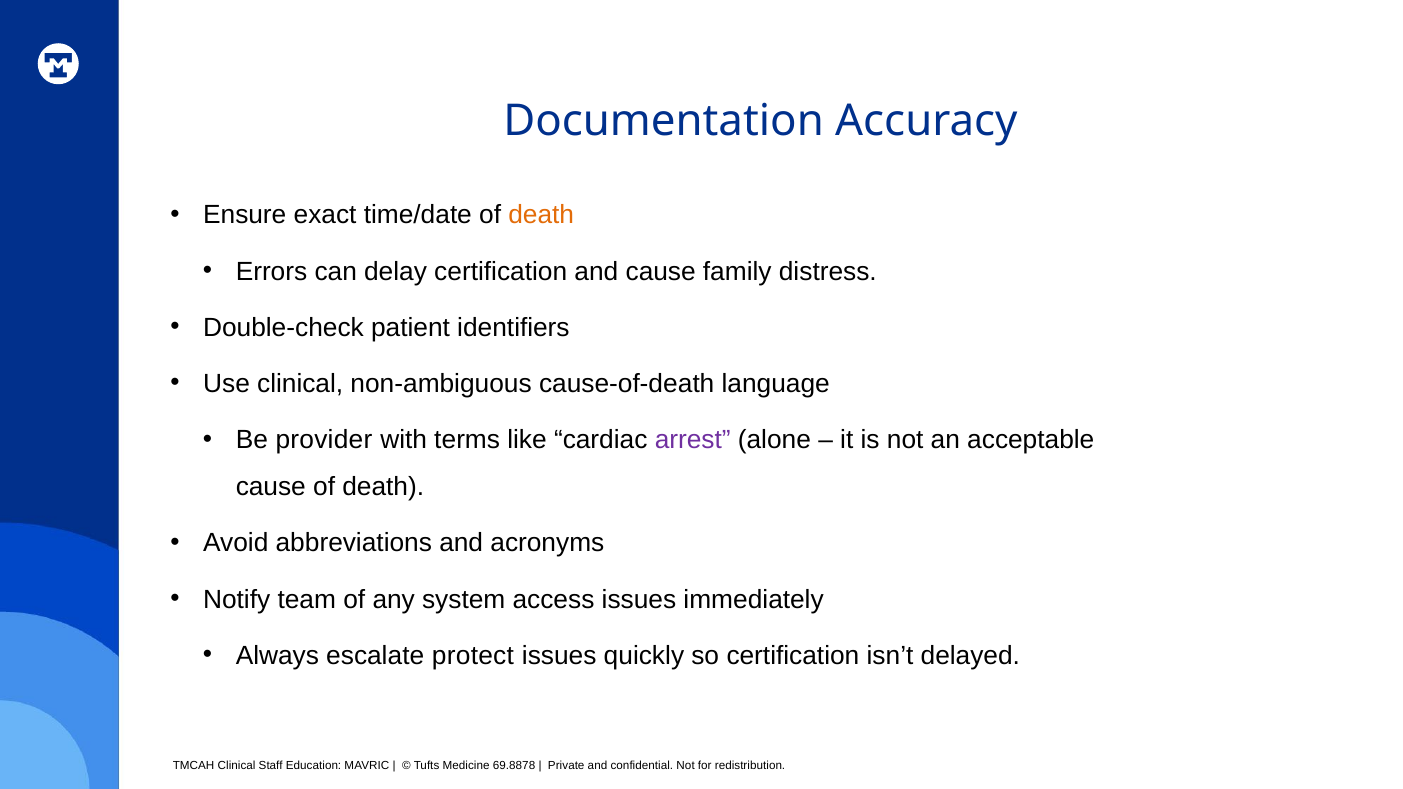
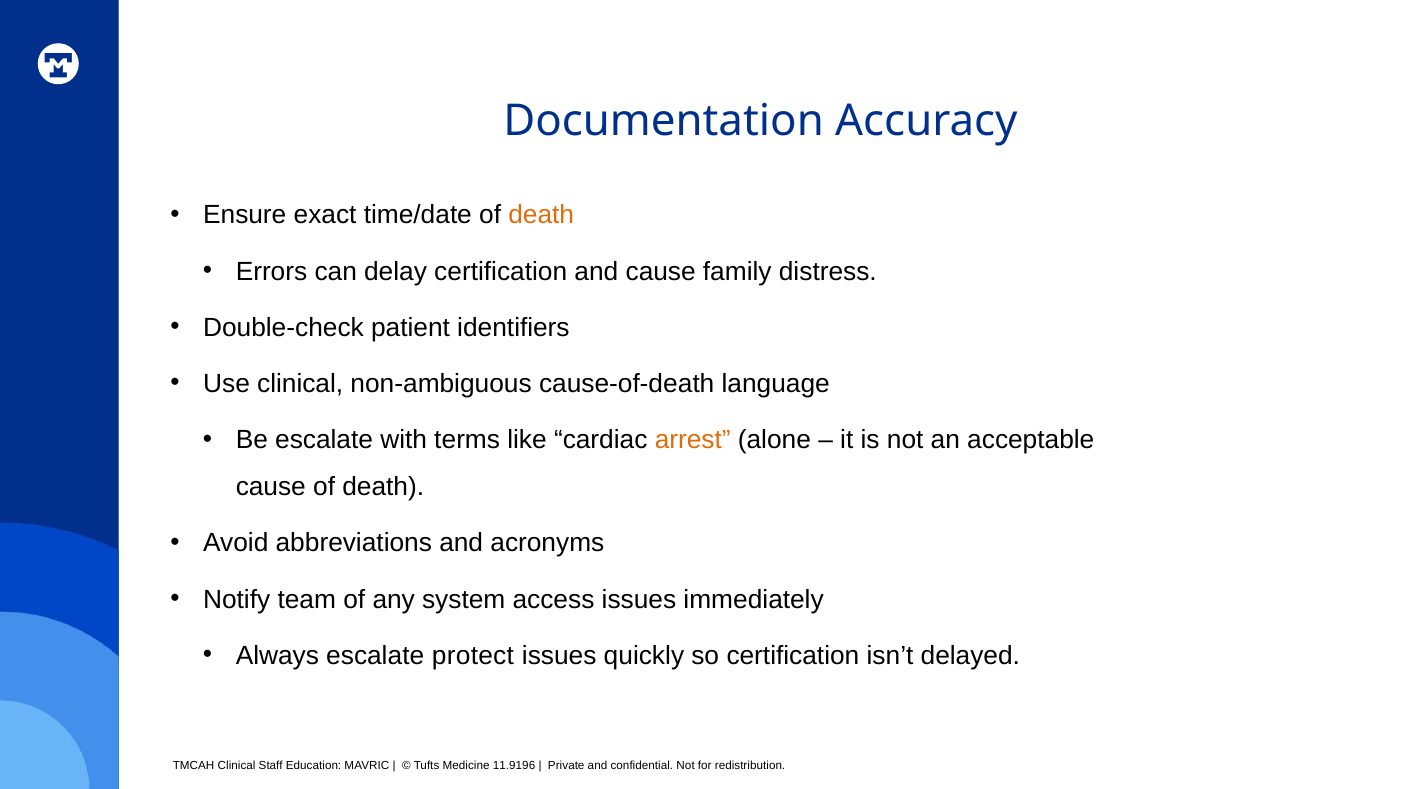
Be provider: provider -> escalate
arrest colour: purple -> orange
69.8878: 69.8878 -> 11.9196
